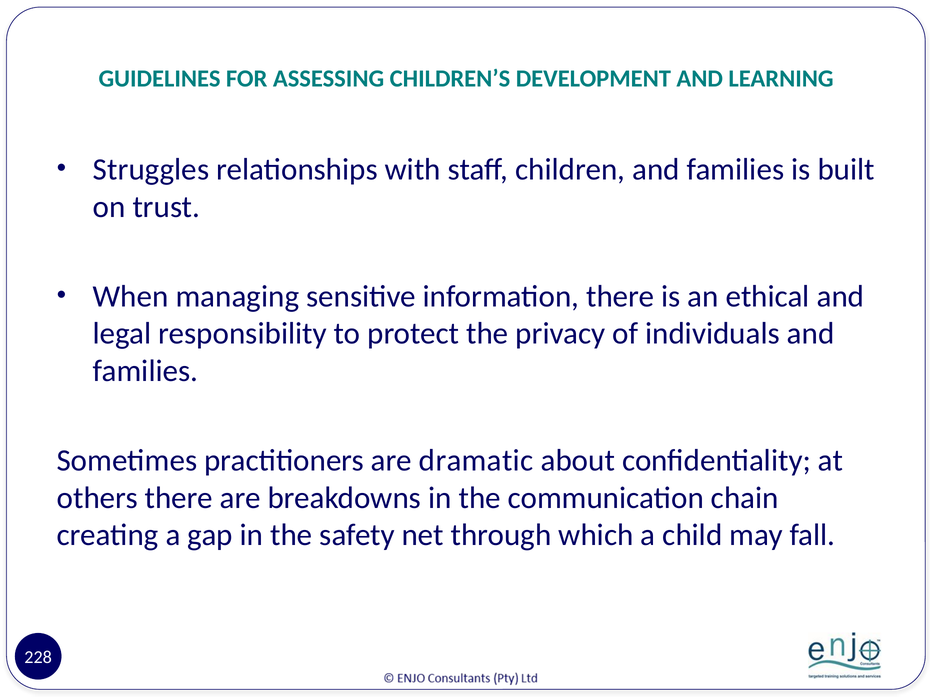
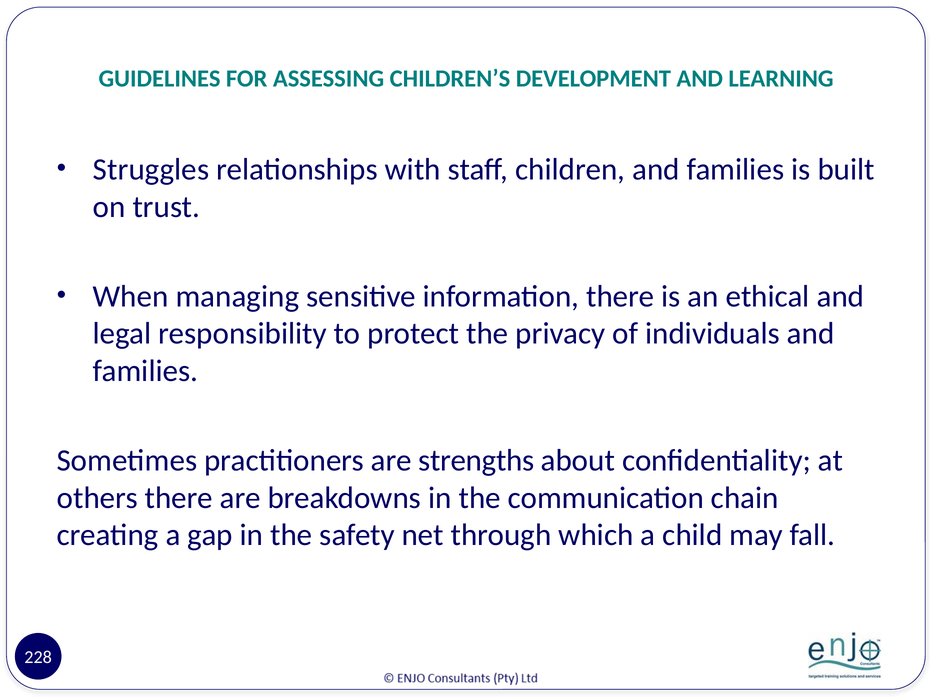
dramatic: dramatic -> strengths
